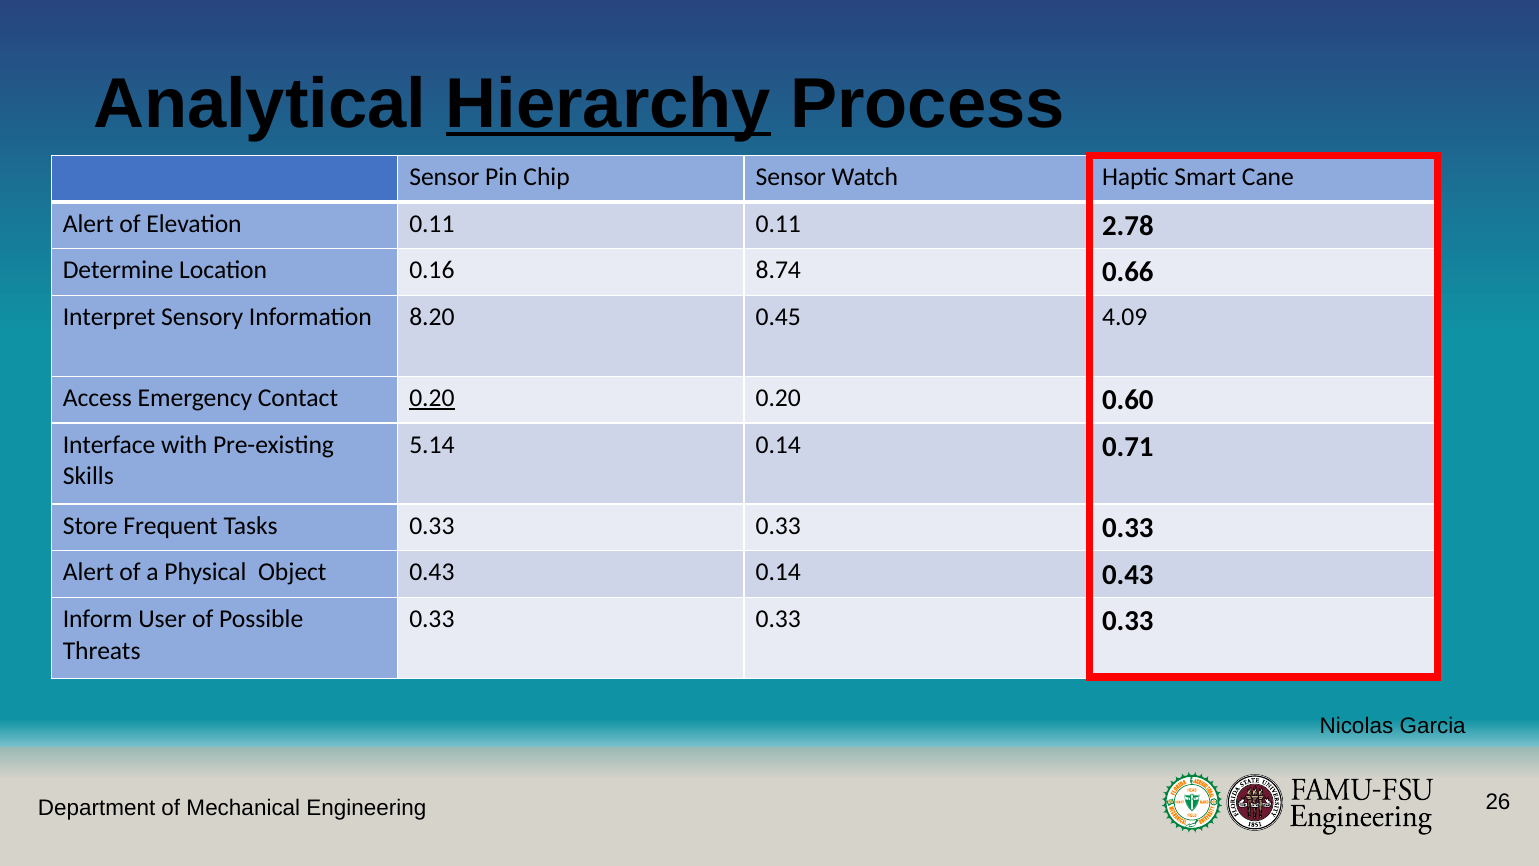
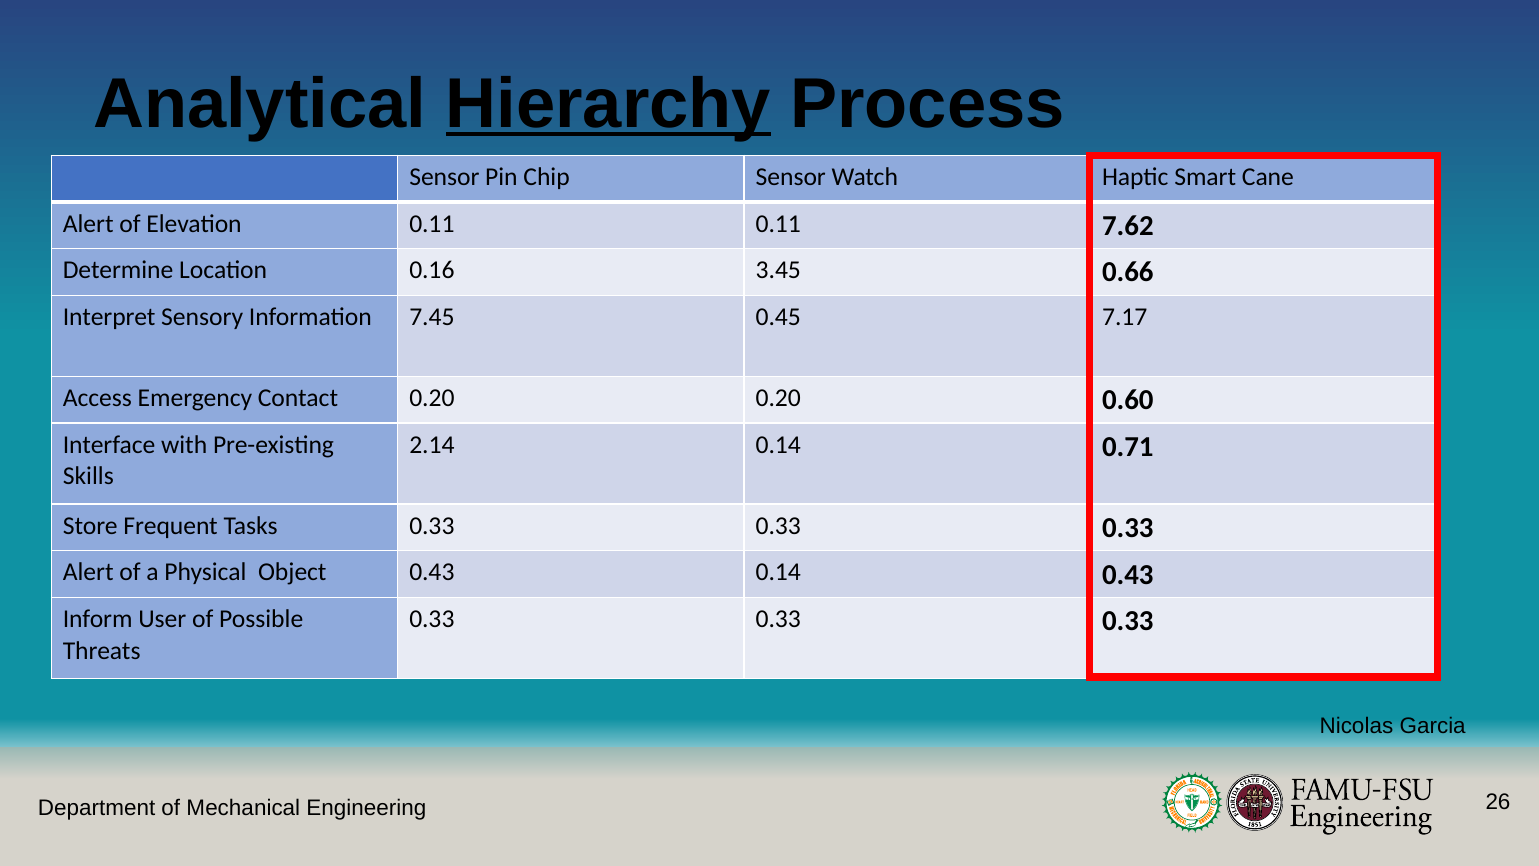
2.78: 2.78 -> 7.62
8.74: 8.74 -> 3.45
8.20: 8.20 -> 7.45
4.09: 4.09 -> 7.17
0.20 at (432, 398) underline: present -> none
5.14: 5.14 -> 2.14
